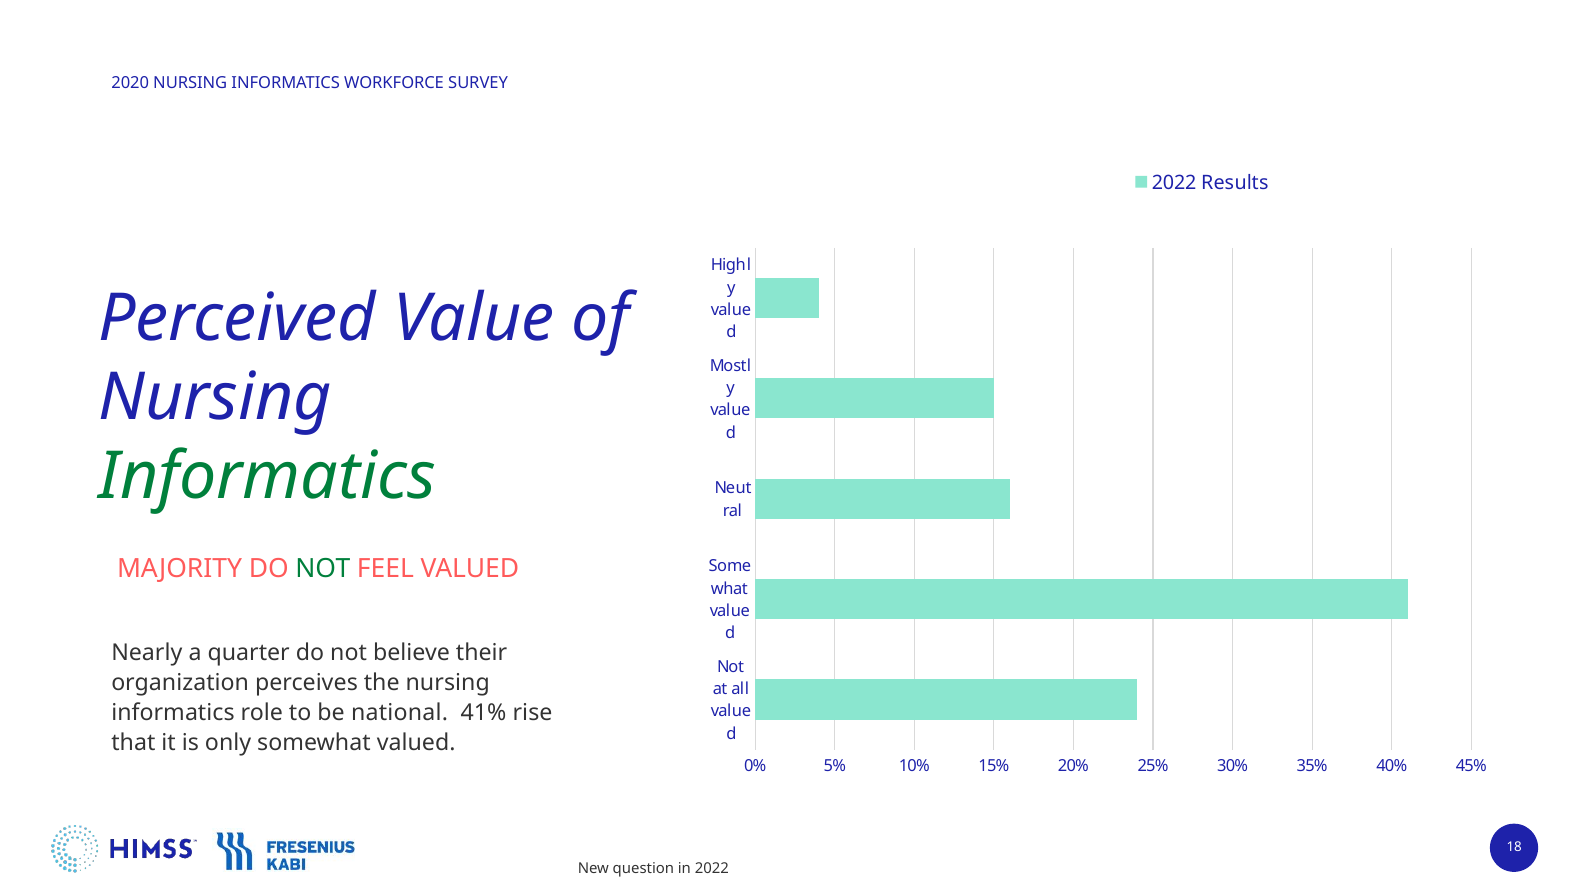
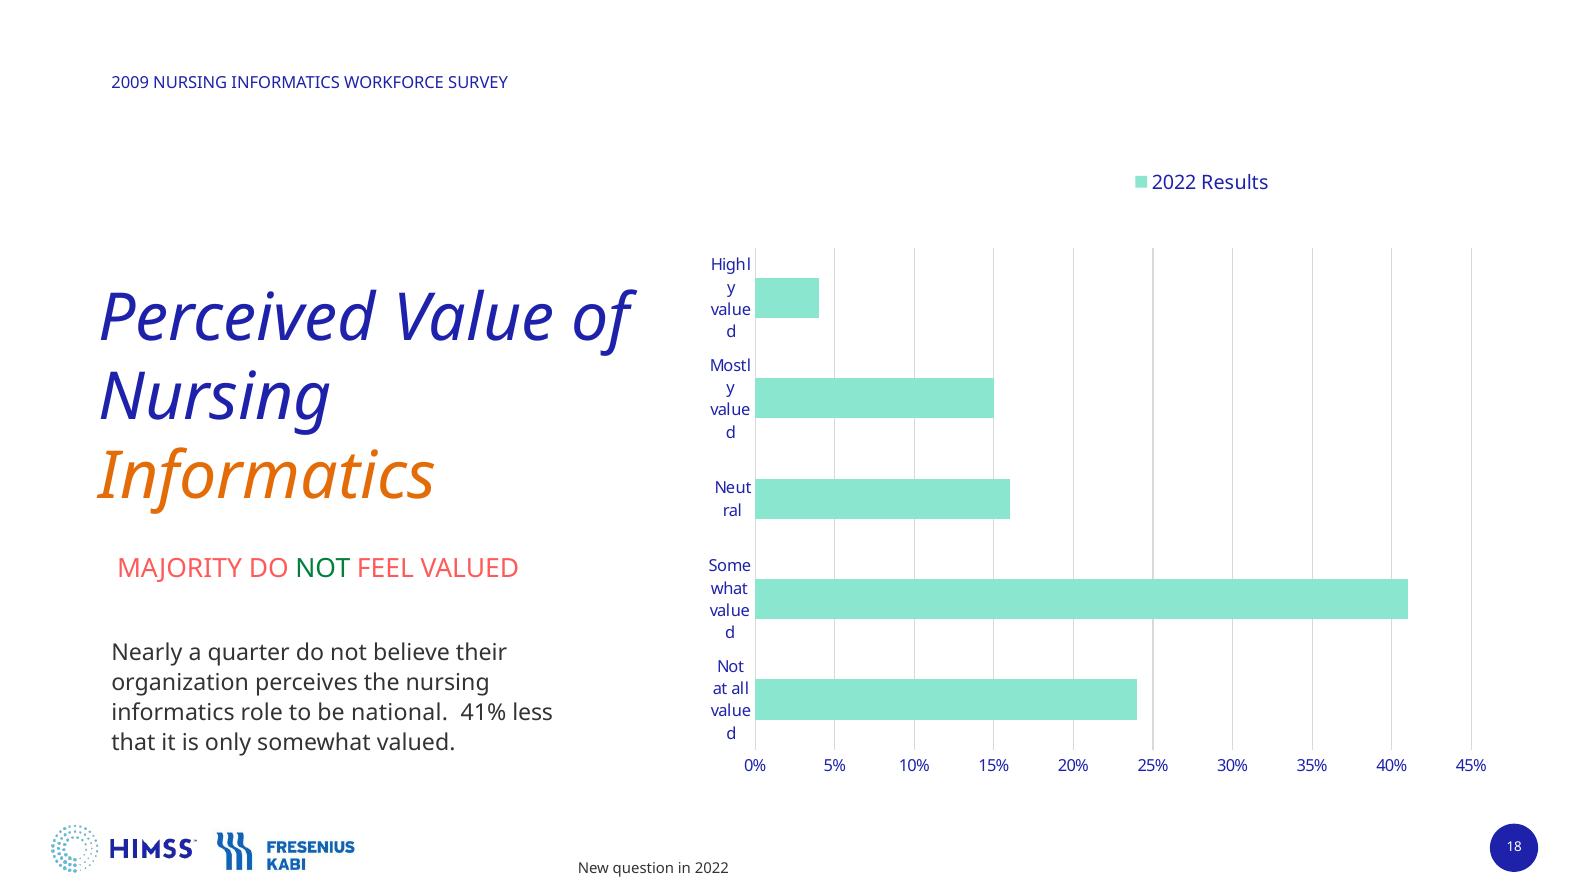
2020: 2020 -> 2009
Informatics at (267, 477) colour: green -> orange
rise: rise -> less
